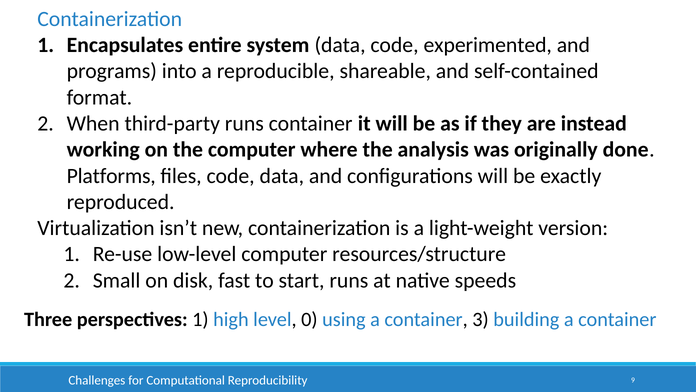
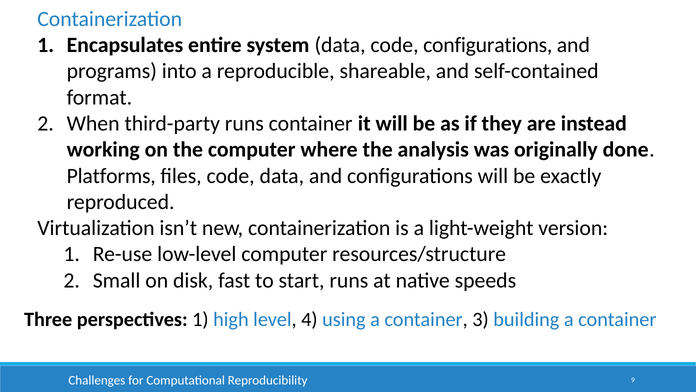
code experimented: experimented -> configurations
0: 0 -> 4
